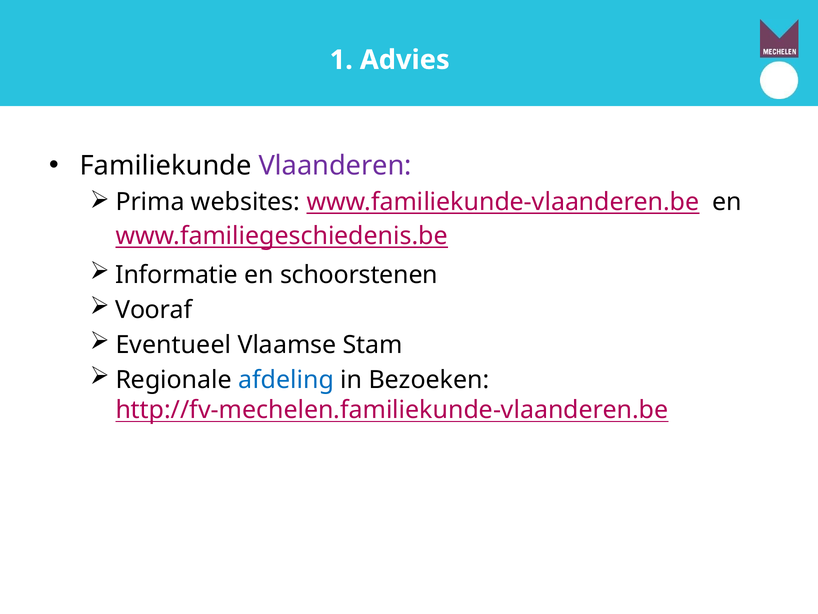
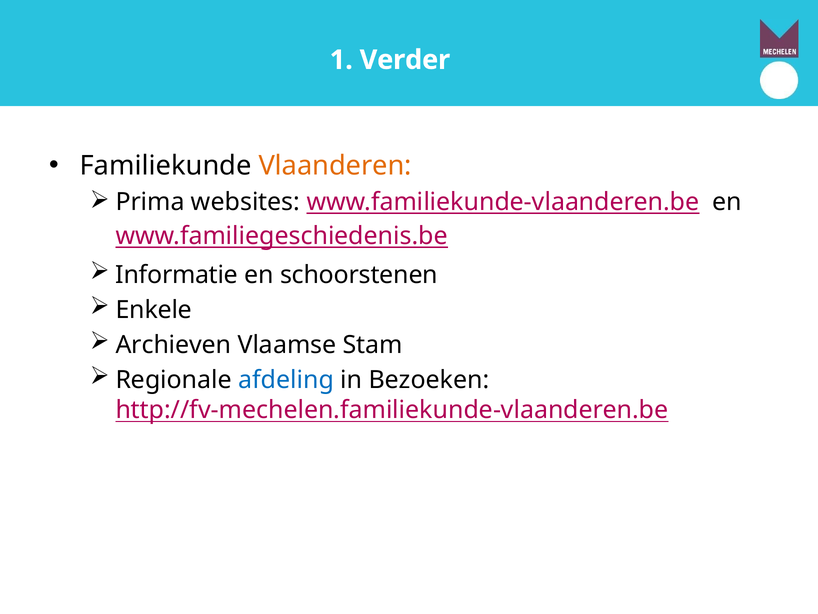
Advies: Advies -> Verder
Vlaanderen colour: purple -> orange
Vooraf: Vooraf -> Enkele
Eventueel: Eventueel -> Archieven
